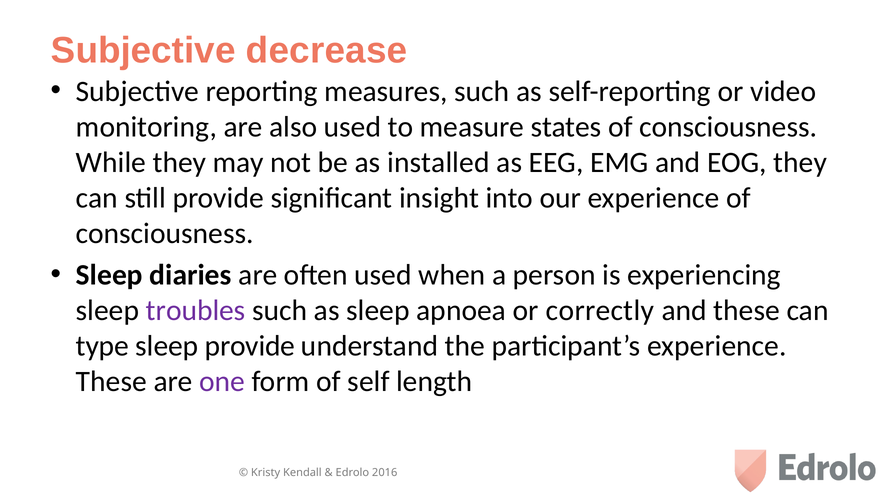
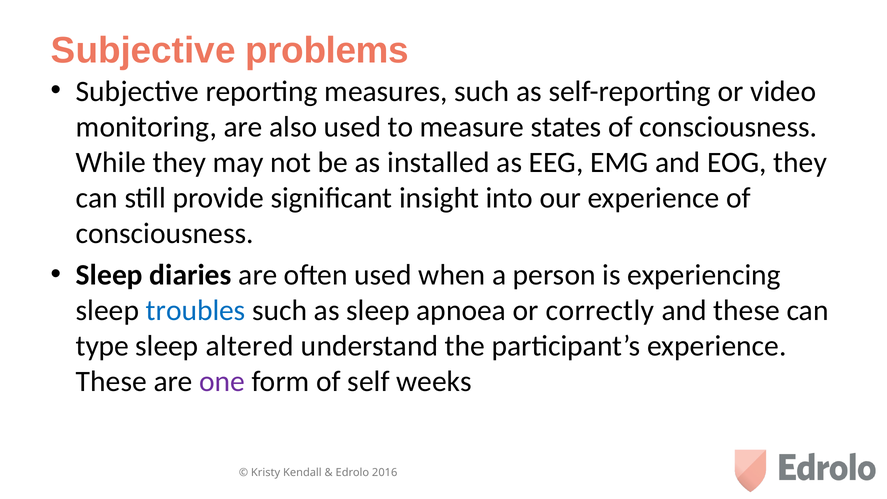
decrease: decrease -> problems
troubles colour: purple -> blue
sleep provide: provide -> altered
length: length -> weeks
